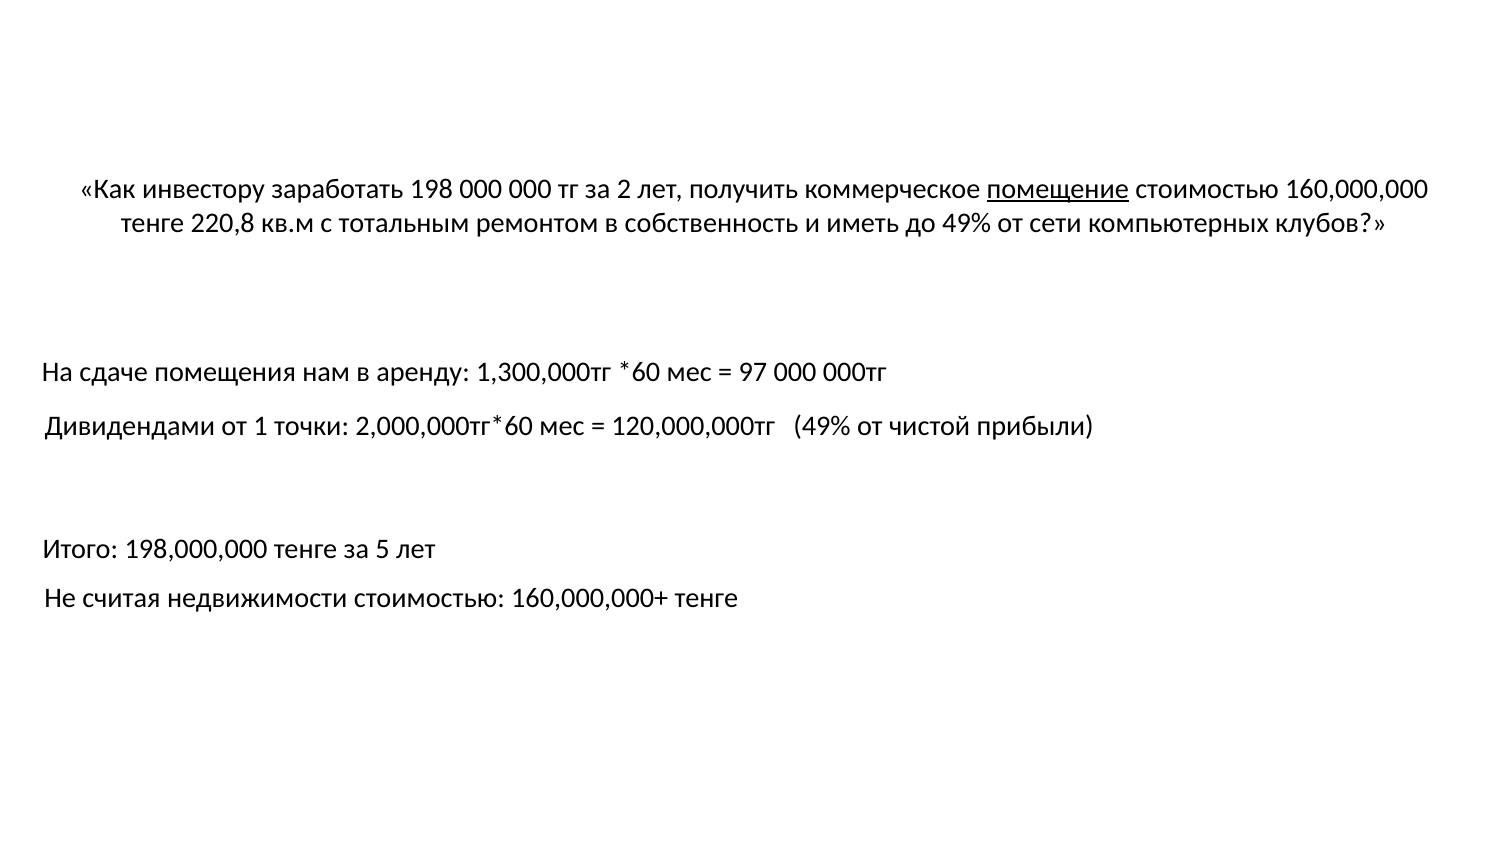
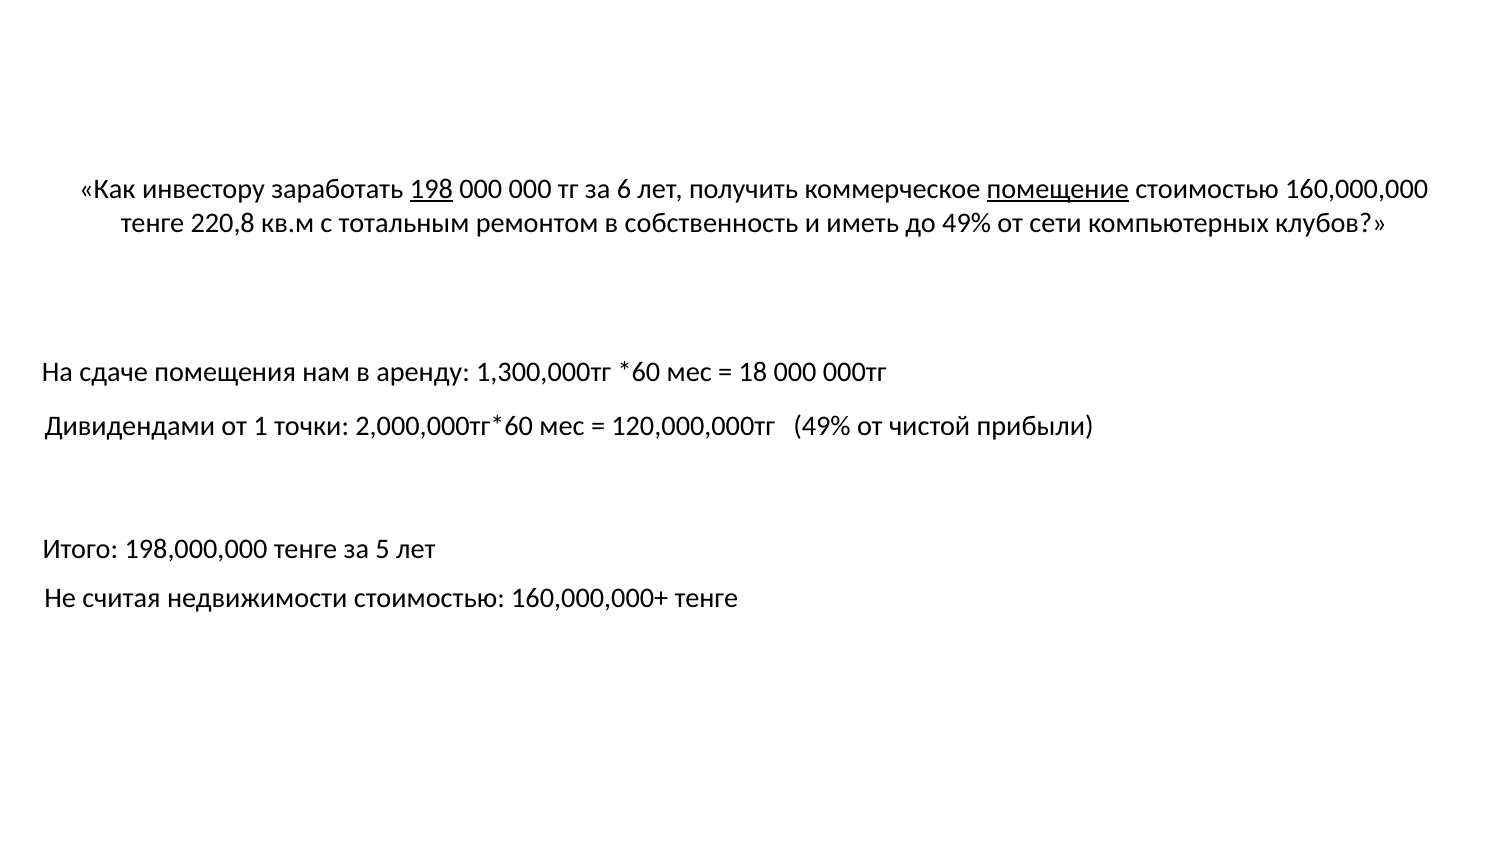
198 underline: none -> present
2: 2 -> 6
97: 97 -> 18
